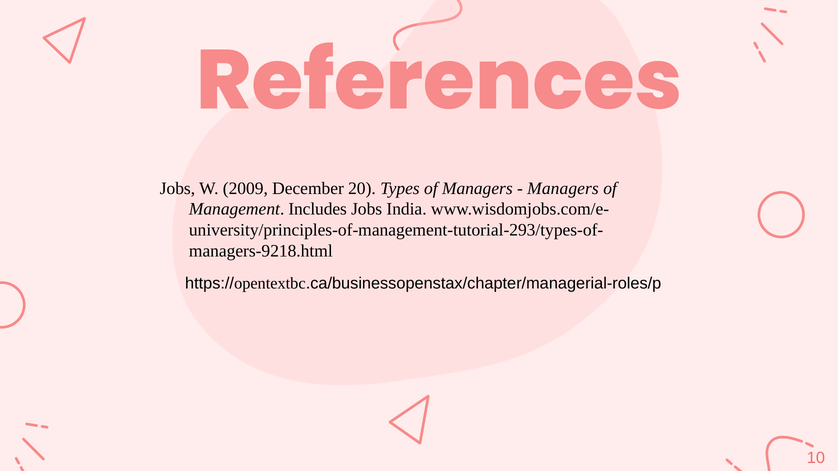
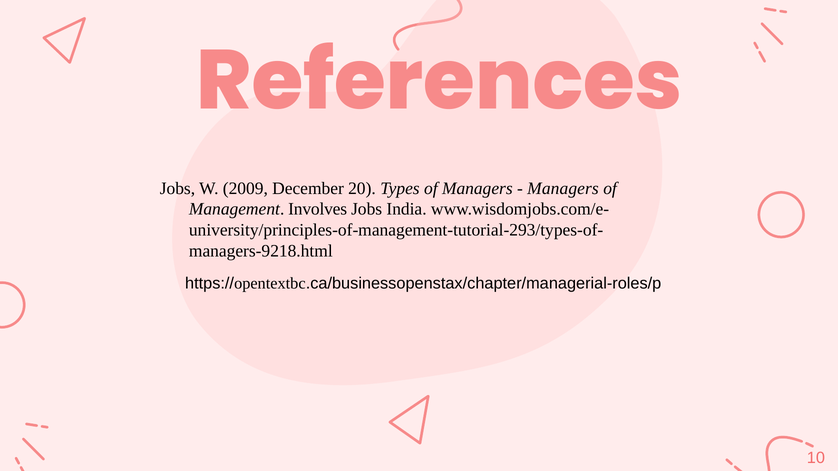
Includes: Includes -> Involves
